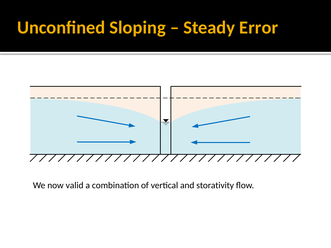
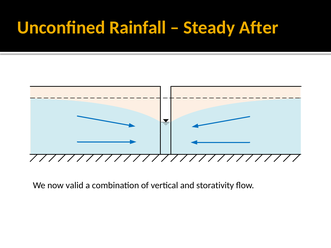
Sloping: Sloping -> Rainfall
Error: Error -> After
